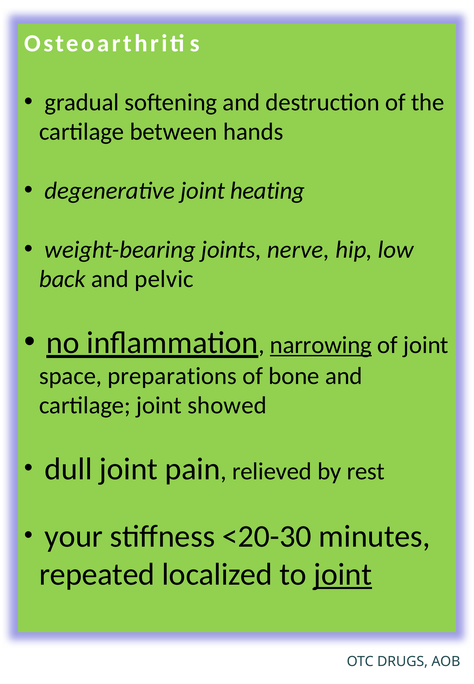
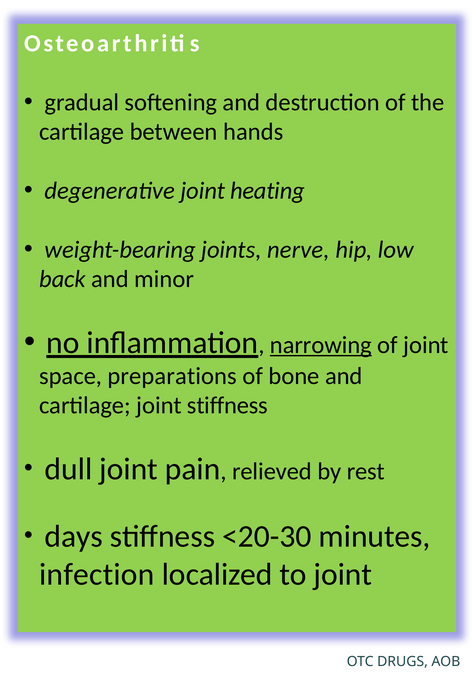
pelvic: pelvic -> minor
joint showed: showed -> stiffness
your: your -> days
repeated: repeated -> infection
joint at (343, 575) underline: present -> none
